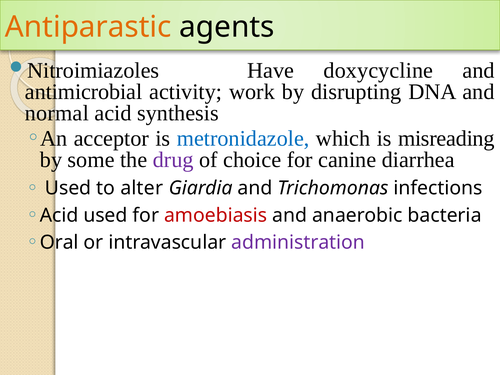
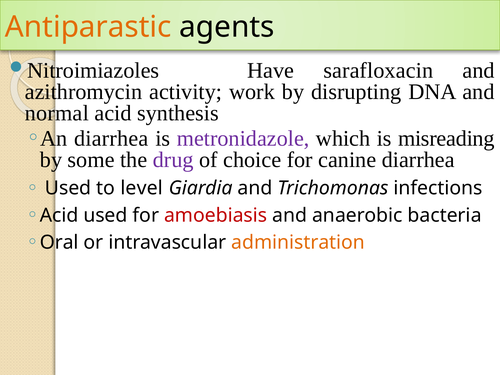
doxycycline: doxycycline -> sarafloxacin
antimicrobial: antimicrobial -> azithromycin
acceptor at (111, 138): acceptor -> diarrhea
metronidazole colour: blue -> purple
alter: alter -> level
administration colour: purple -> orange
